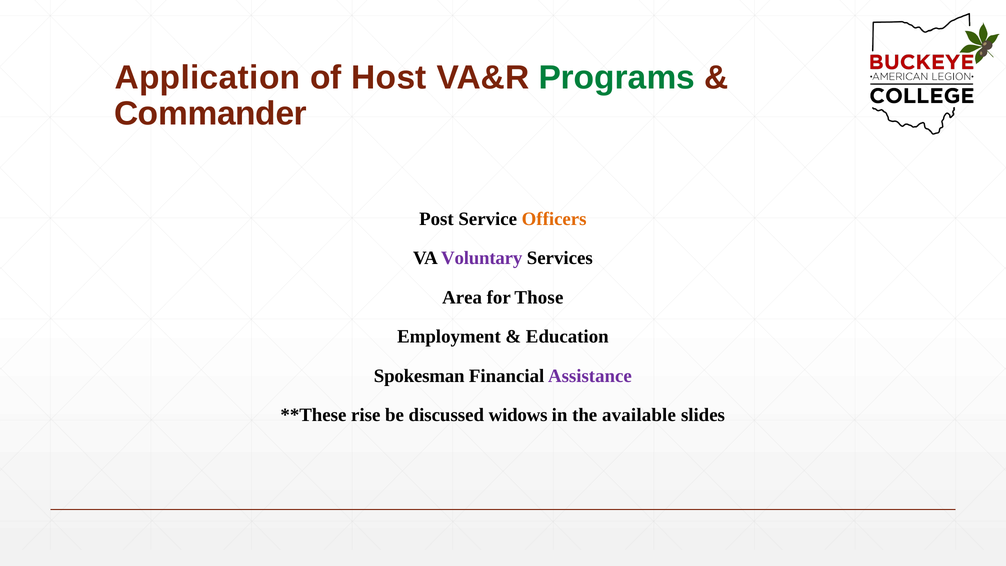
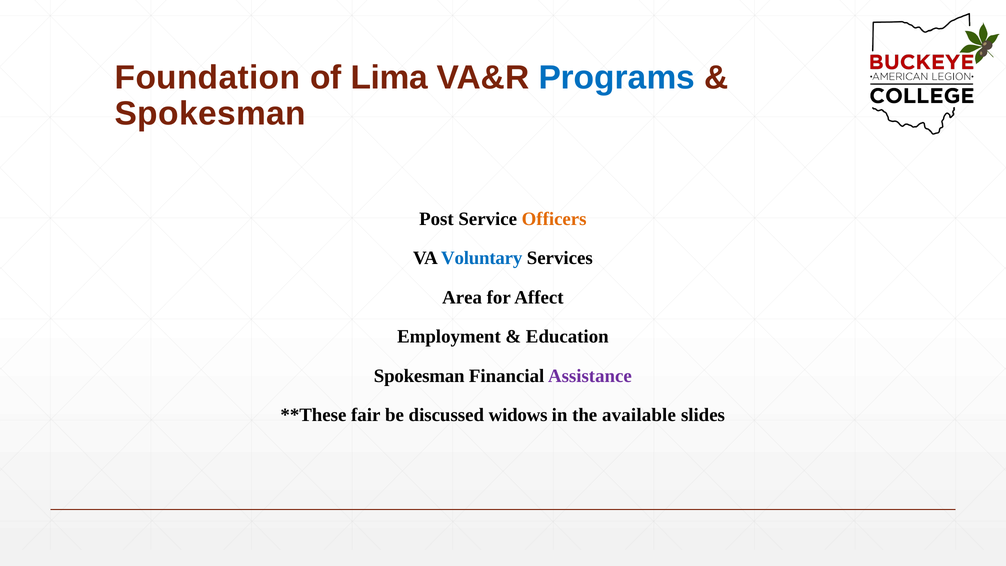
Application: Application -> Foundation
Host: Host -> Lima
Programs colour: green -> blue
Commander at (211, 114): Commander -> Spokesman
Voluntary colour: purple -> blue
Those: Those -> Affect
rise: rise -> fair
